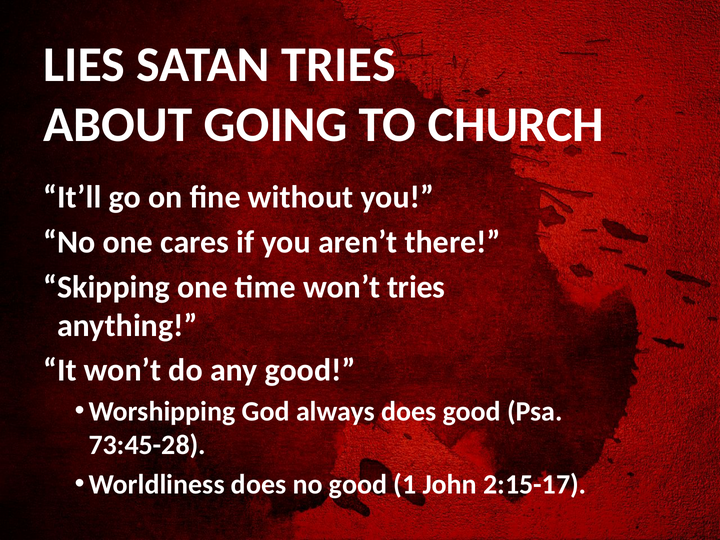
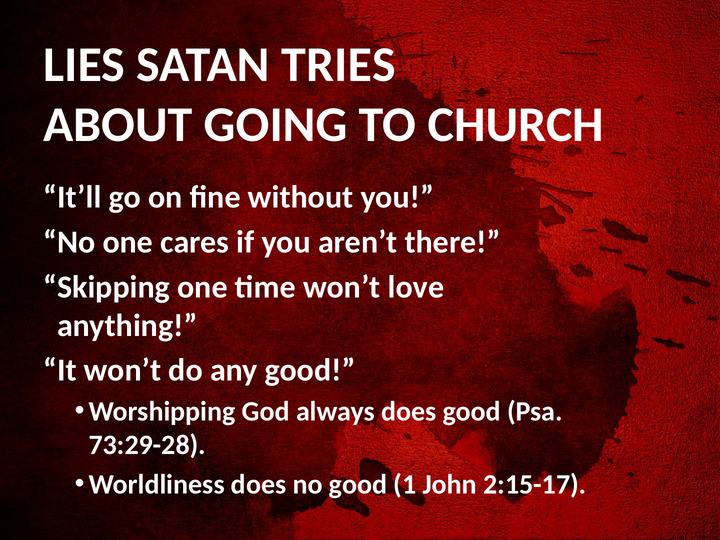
won’t tries: tries -> love
73:45-28: 73:45-28 -> 73:29-28
